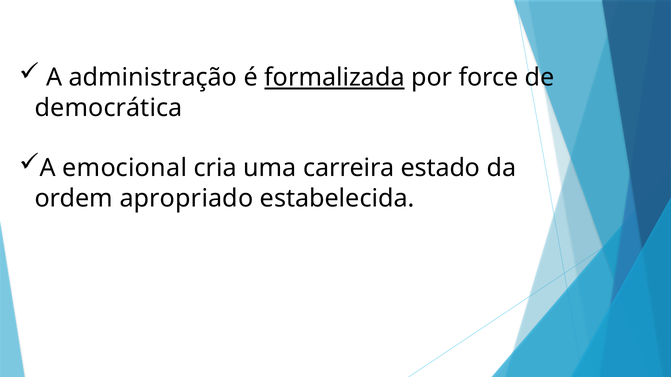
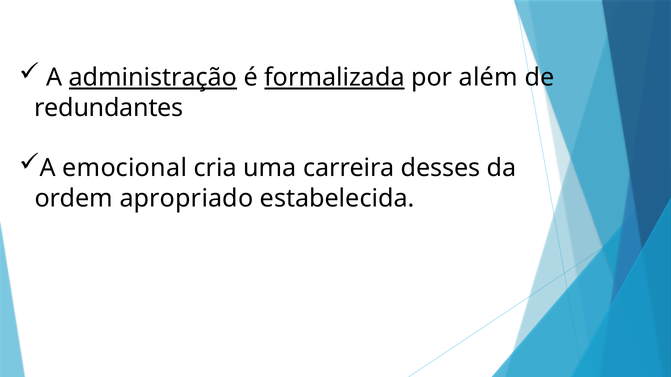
administração underline: none -> present
force: force -> além
democrática: democrática -> redundantes
estado: estado -> desses
